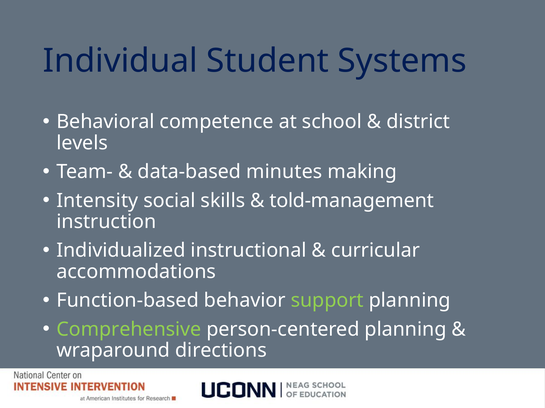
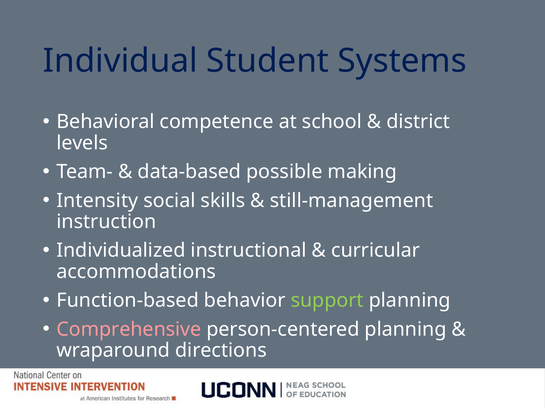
minutes: minutes -> possible
told-management: told-management -> still-management
Comprehensive colour: light green -> pink
